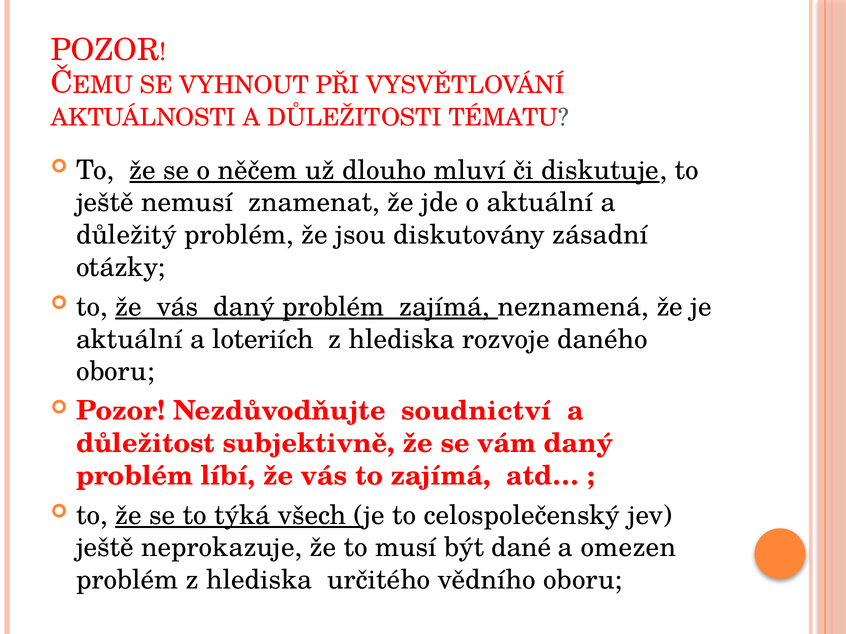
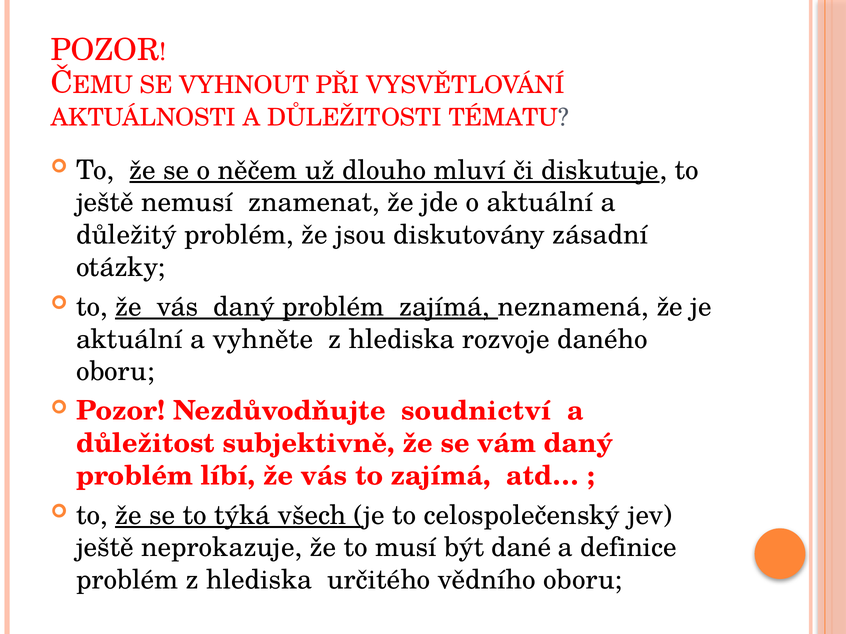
loteriích: loteriích -> vyhněte
omezen: omezen -> definice
